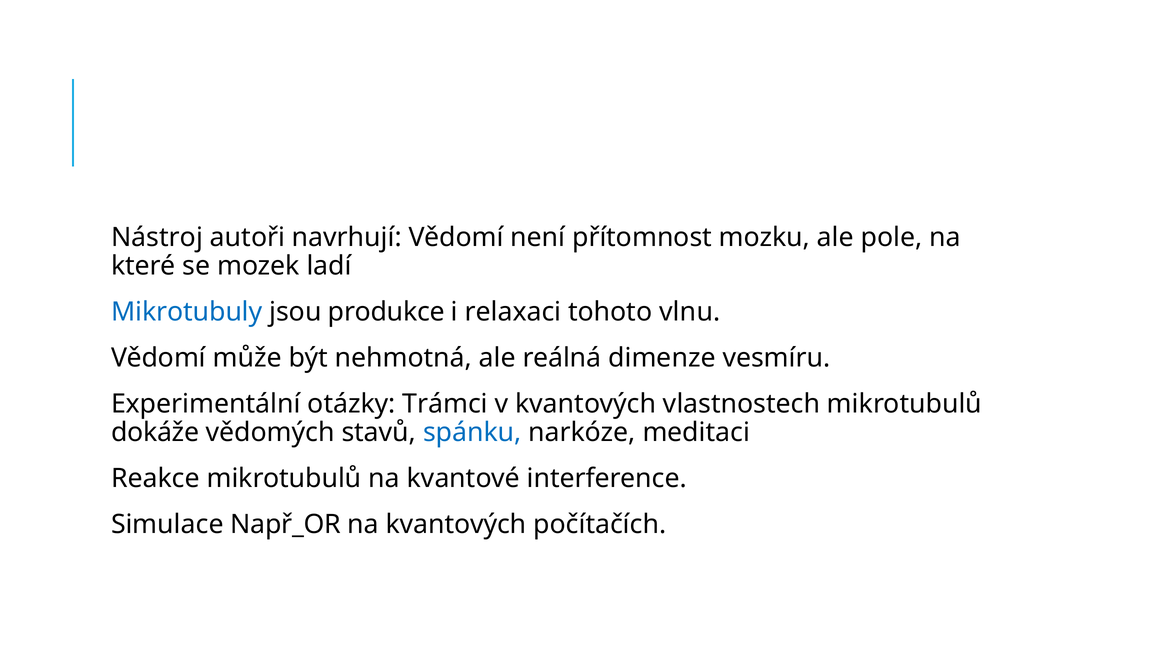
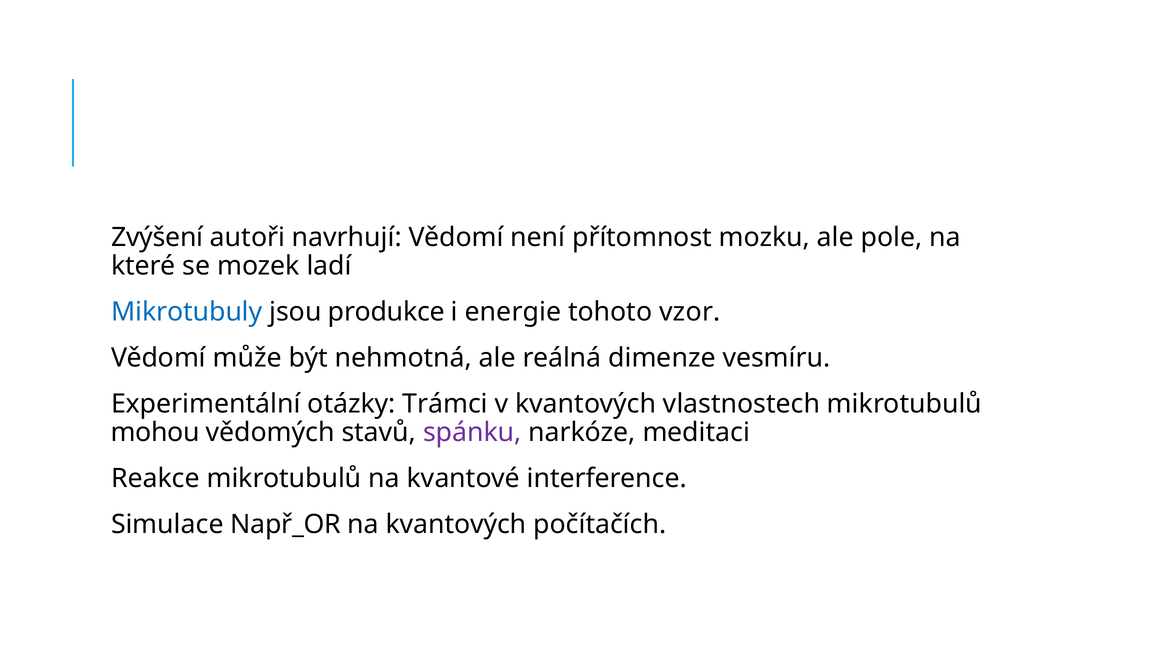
Nástroj: Nástroj -> Zvýšení
relaxaci: relaxaci -> energie
vlnu: vlnu -> vzor
dokáže: dokáže -> mohou
spánku colour: blue -> purple
